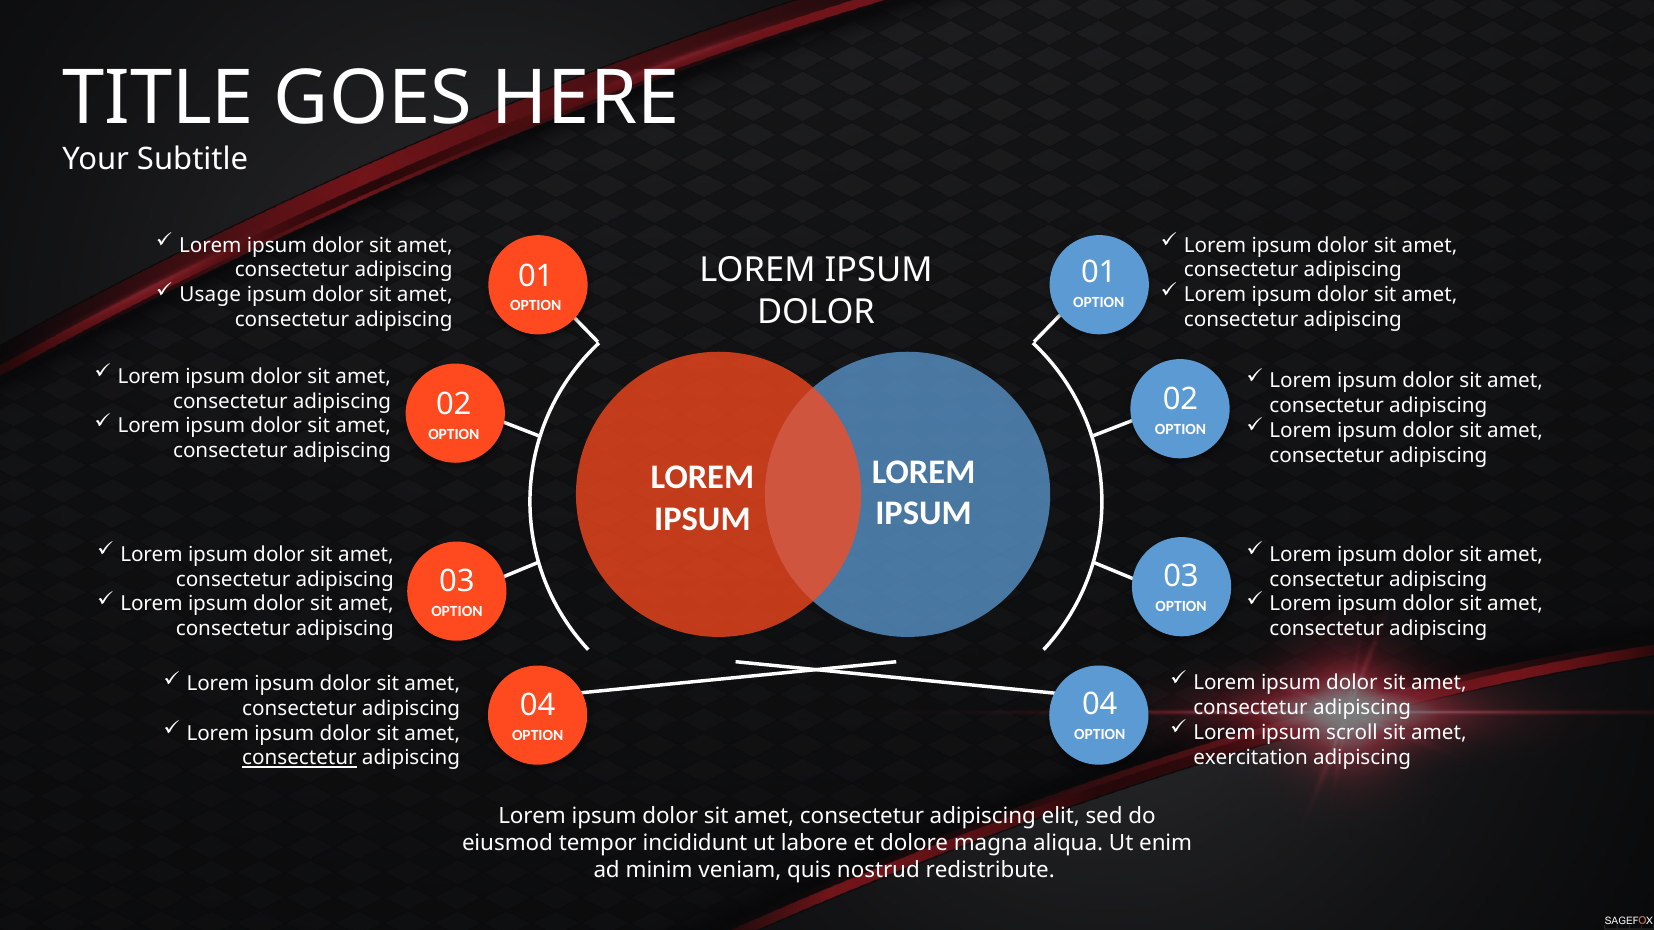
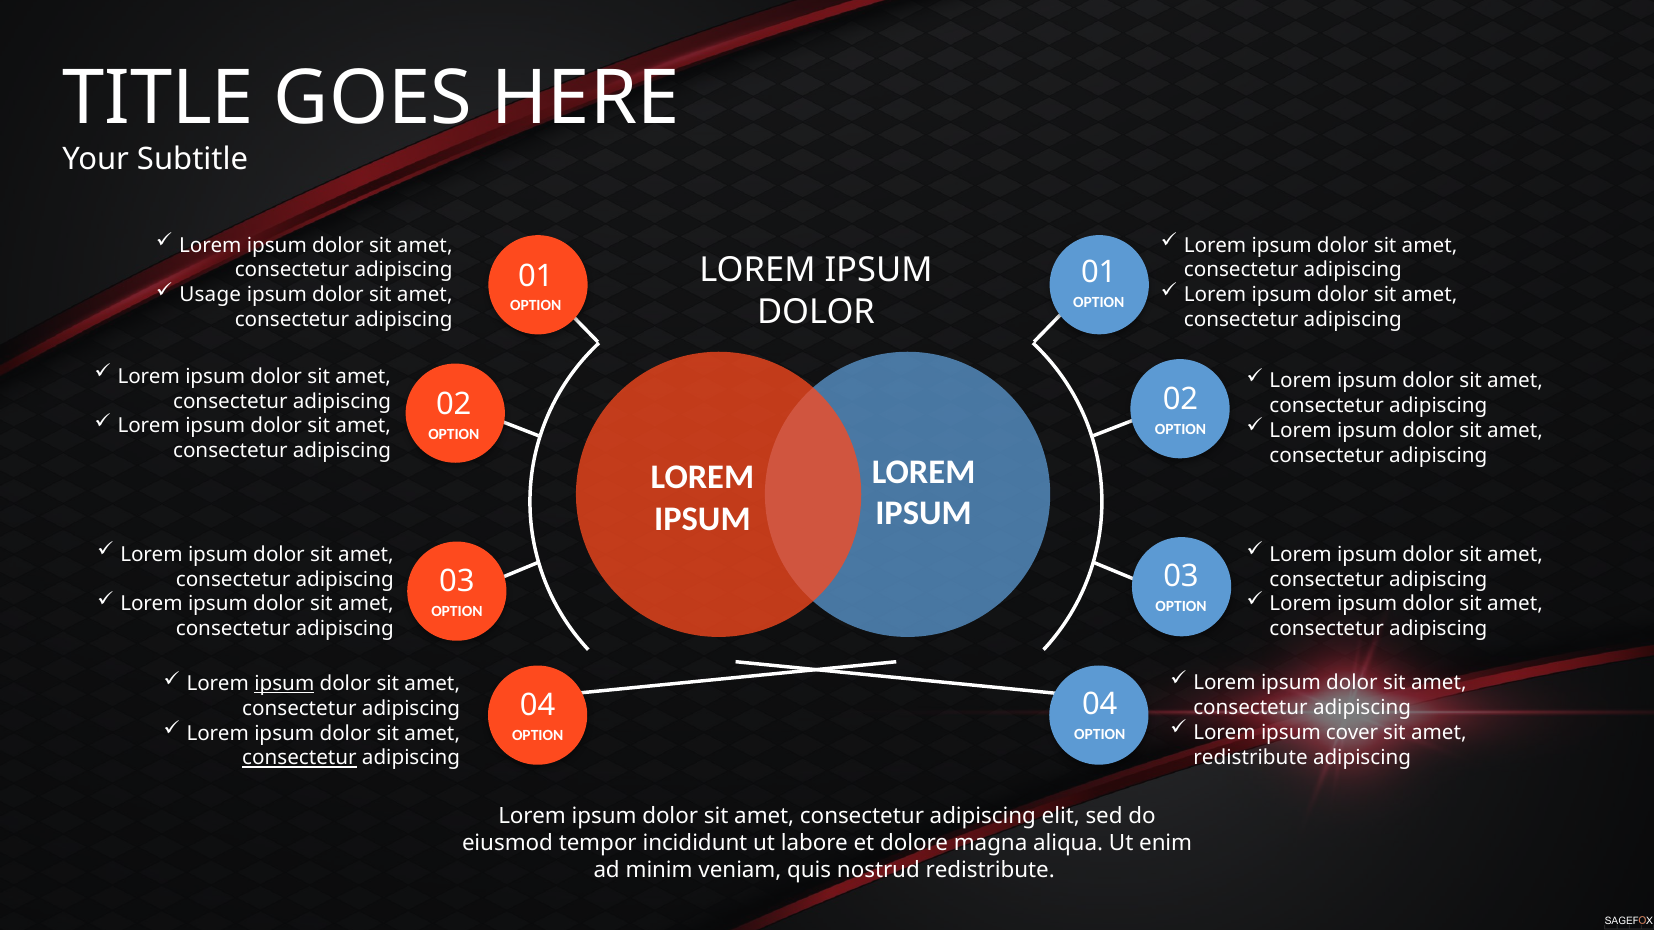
ipsum at (284, 684) underline: none -> present
scroll: scroll -> cover
exercitation at (1251, 757): exercitation -> redistribute
